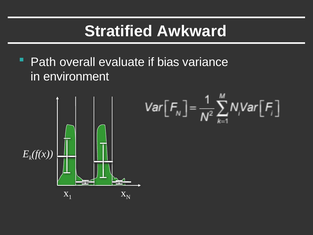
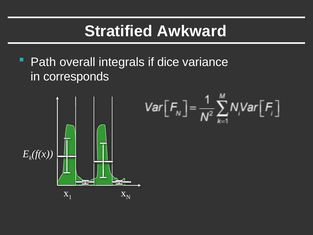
evaluate: evaluate -> integrals
bias: bias -> dice
environment: environment -> corresponds
